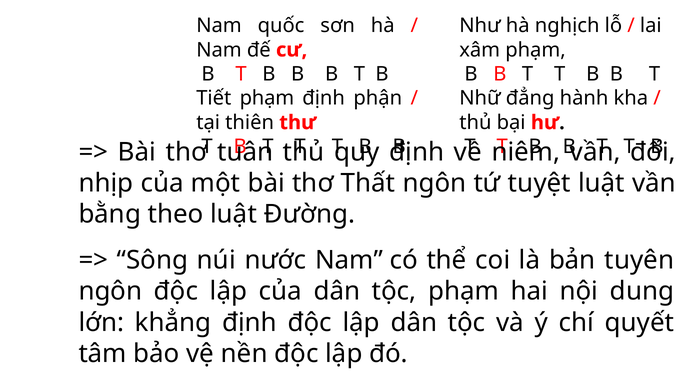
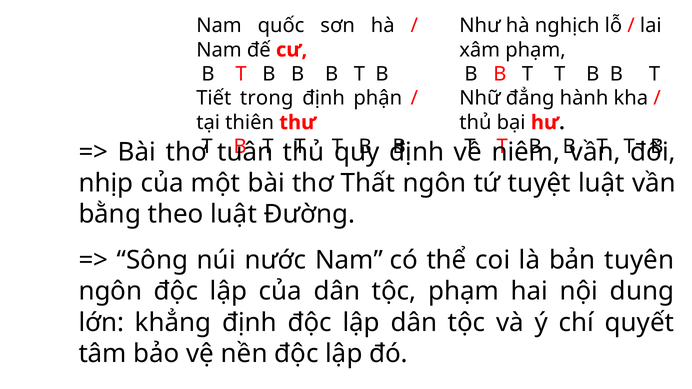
Tiết phạm: phạm -> trong
